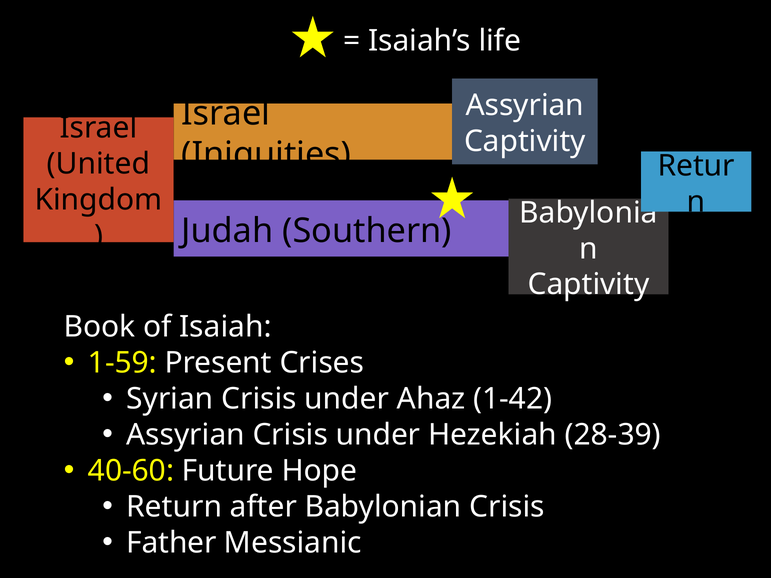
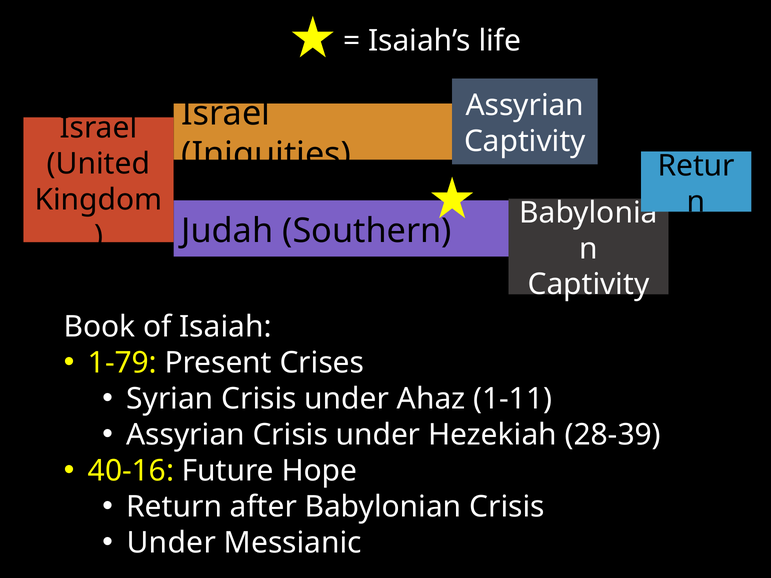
1-59: 1-59 -> 1-79
1-42: 1-42 -> 1-11
40-60: 40-60 -> 40-16
Father at (171, 543): Father -> Under
